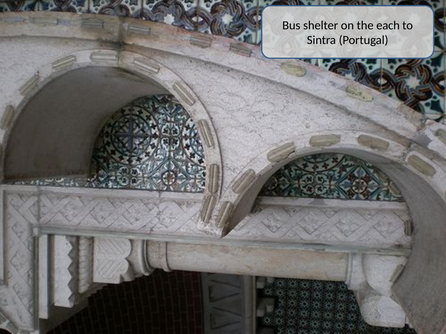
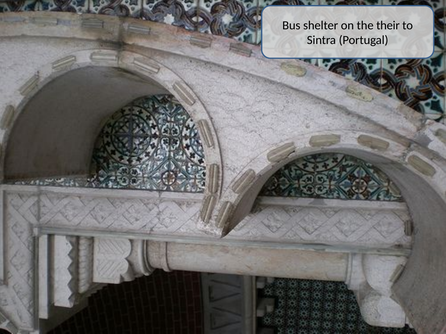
each: each -> their
